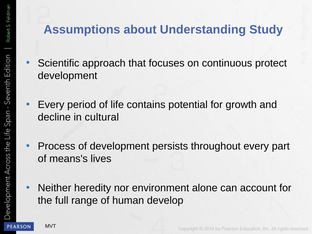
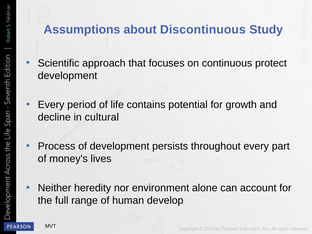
Understanding: Understanding -> Discontinuous
means's: means's -> money's
